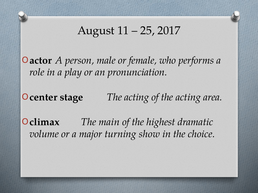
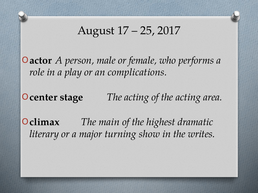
11: 11 -> 17
pronunciation: pronunciation -> complications
volume: volume -> literary
choice: choice -> writes
